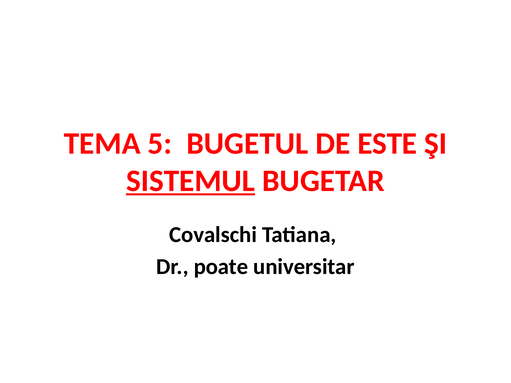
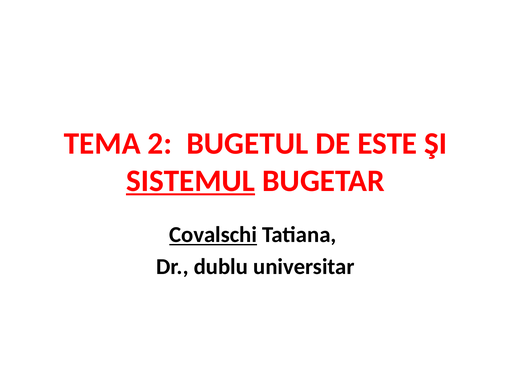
5: 5 -> 2
Covalschi underline: none -> present
poate: poate -> dublu
